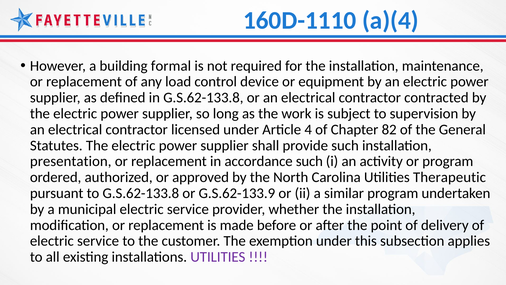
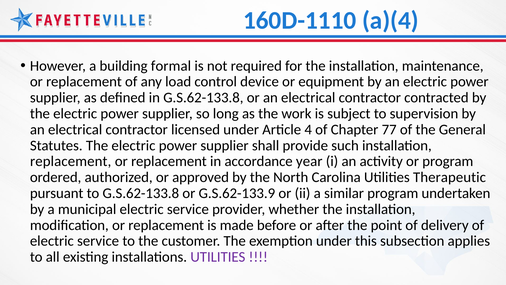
82: 82 -> 77
presentation at (71, 161): presentation -> replacement
accordance such: such -> year
